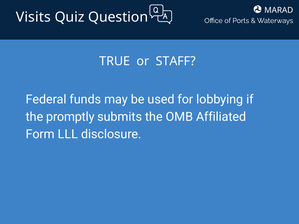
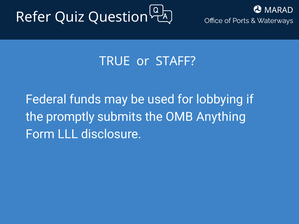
Visits: Visits -> Refer
Affiliated: Affiliated -> Anything
